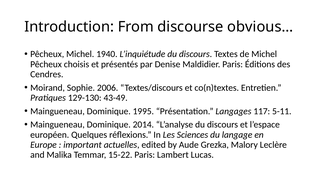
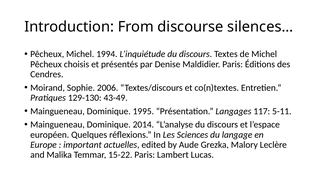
obvious…: obvious… -> silences…
1940: 1940 -> 1994
